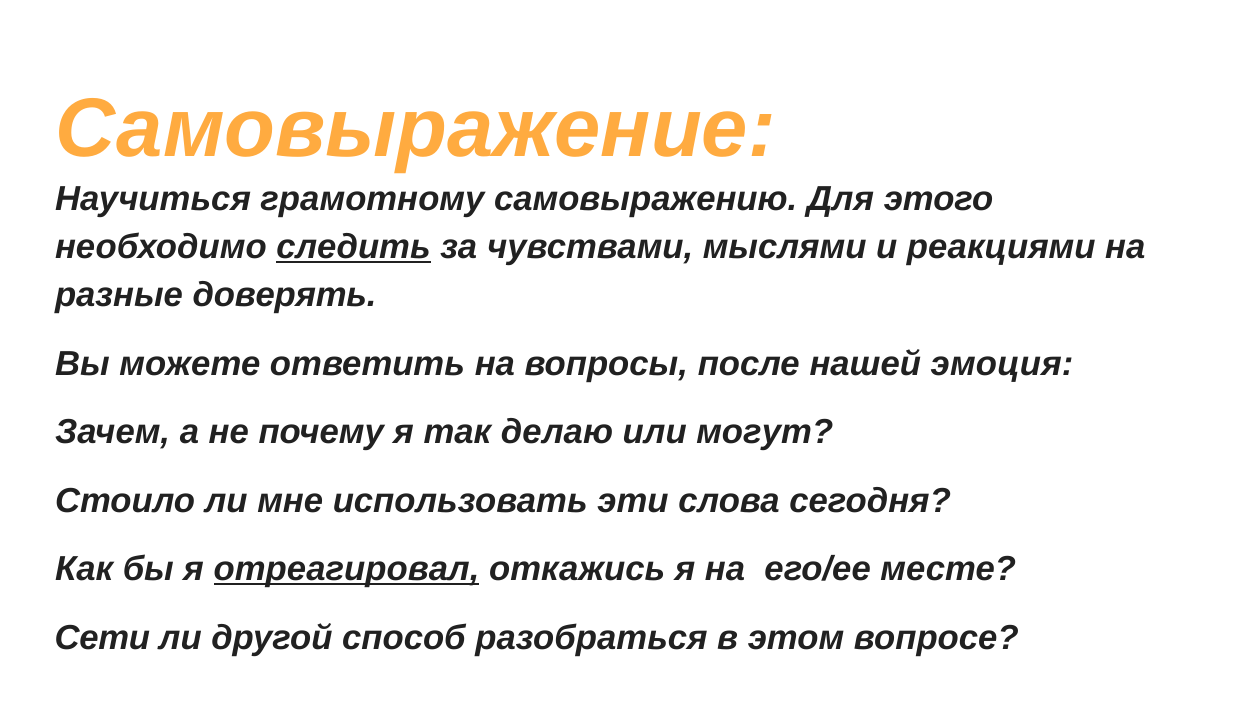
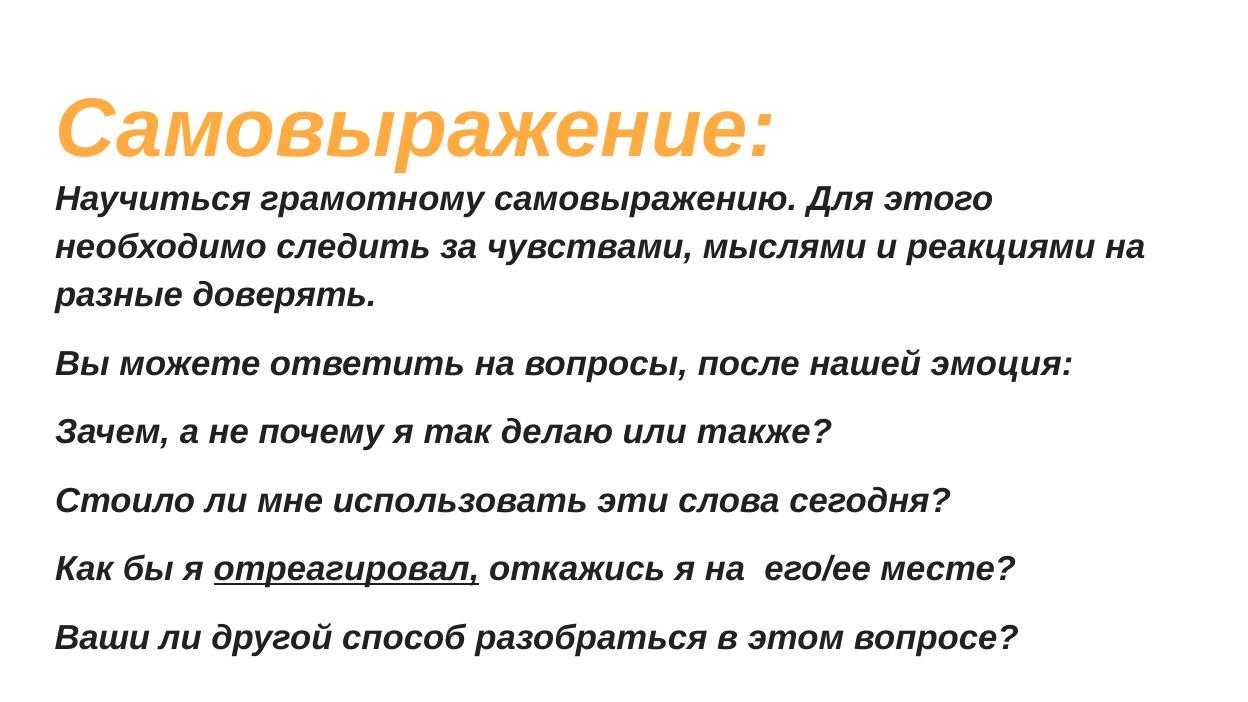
следить underline: present -> none
могут: могут -> также
Сети: Сети -> Ваши
